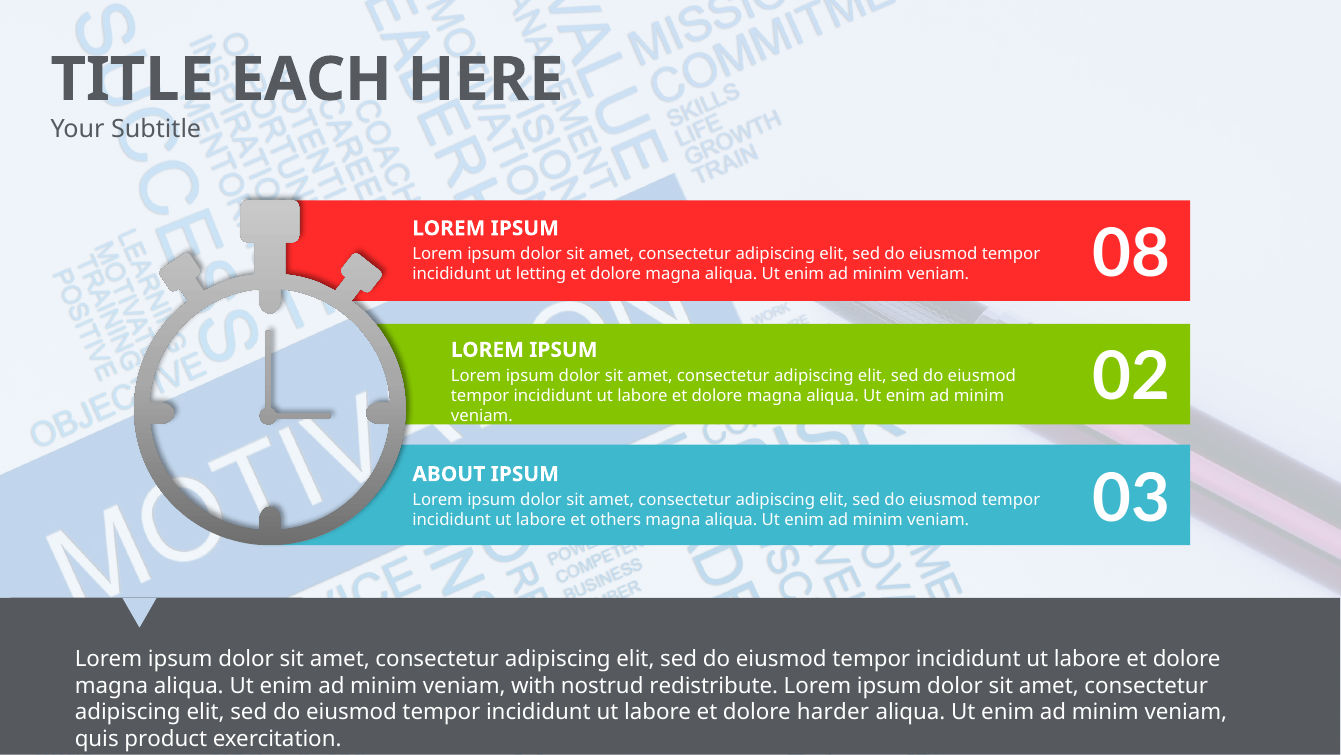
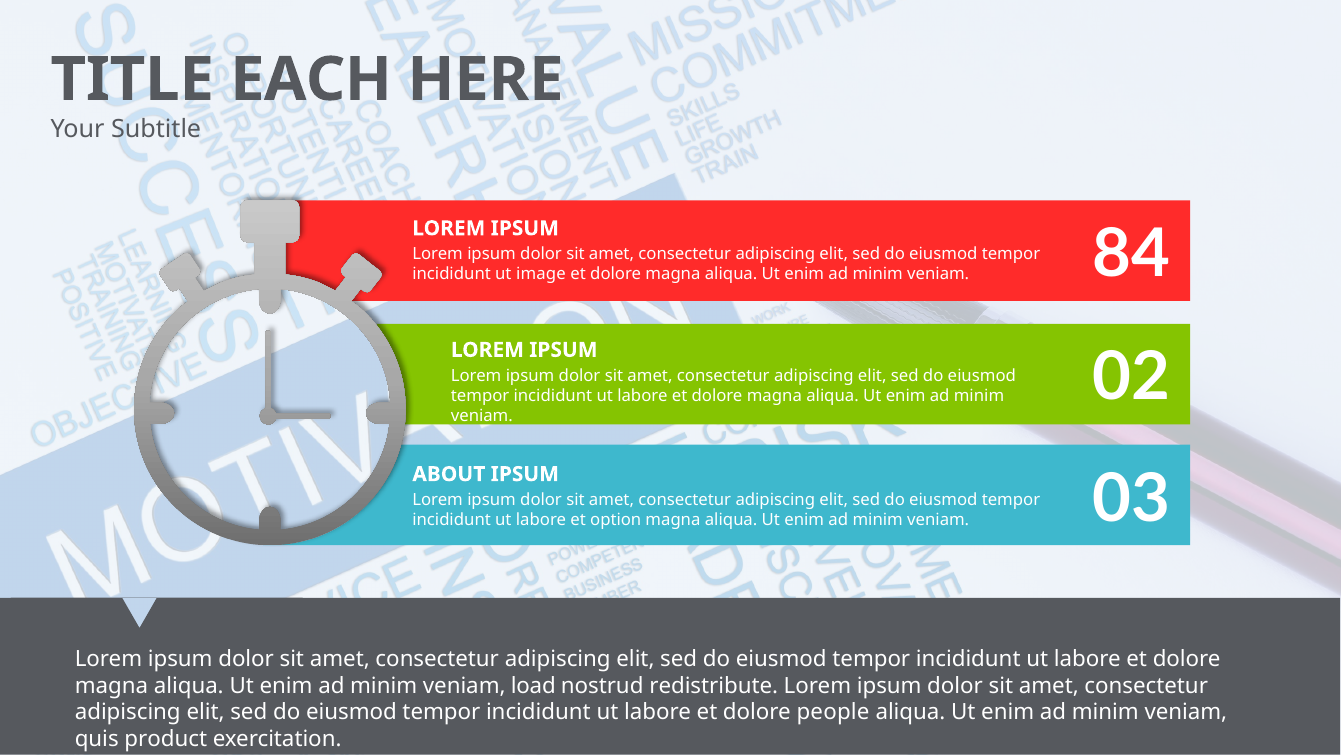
letting: letting -> image
08: 08 -> 84
others: others -> option
with: with -> load
harder: harder -> people
